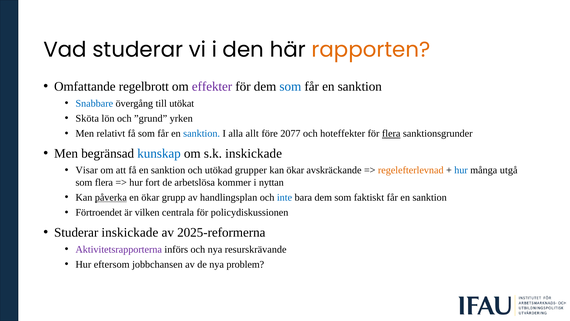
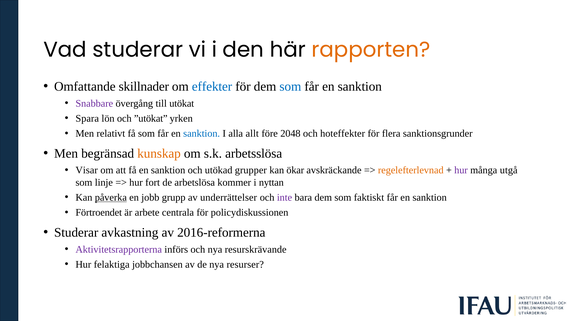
regelbrott: regelbrott -> skillnader
effekter colour: purple -> blue
Snabbare colour: blue -> purple
Sköta: Sköta -> Spara
”grund: ”grund -> ”utökat
2077: 2077 -> 2048
flera at (391, 133) underline: present -> none
kunskap colour: blue -> orange
s.k inskickade: inskickade -> arbetsslösa
hur at (461, 170) colour: blue -> purple
som flera: flera -> linje
en ökar: ökar -> jobb
handlingsplan: handlingsplan -> underrättelser
inte colour: blue -> purple
vilken: vilken -> arbete
Studerar inskickade: inskickade -> avkastning
2025-reformerna: 2025-reformerna -> 2016-reformerna
eftersom: eftersom -> felaktiga
problem: problem -> resurser
